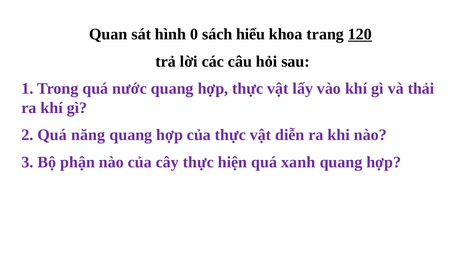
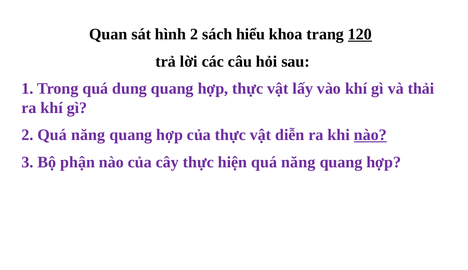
hình 0: 0 -> 2
nước: nước -> dung
nào at (370, 135) underline: none -> present
hiện quá xanh: xanh -> năng
